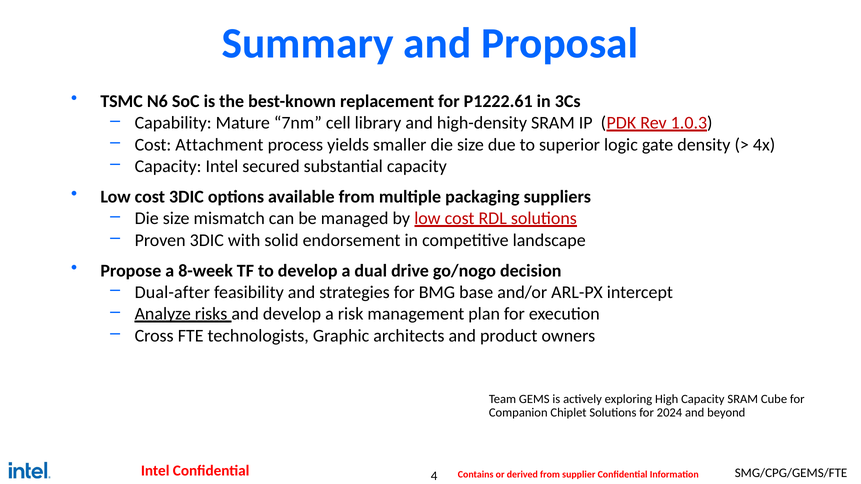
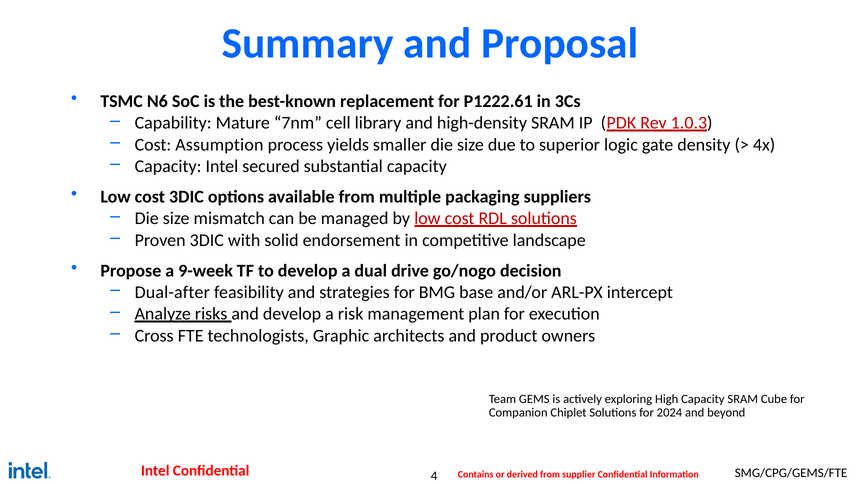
Attachment: Attachment -> Assumption
8-week: 8-week -> 9-week
